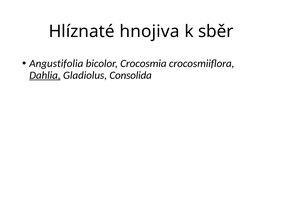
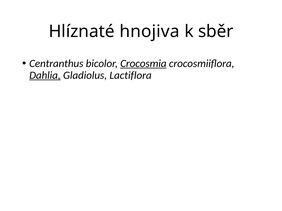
Angustifolia: Angustifolia -> Centranthus
Crocosmia underline: none -> present
Consolida: Consolida -> Lactiflora
